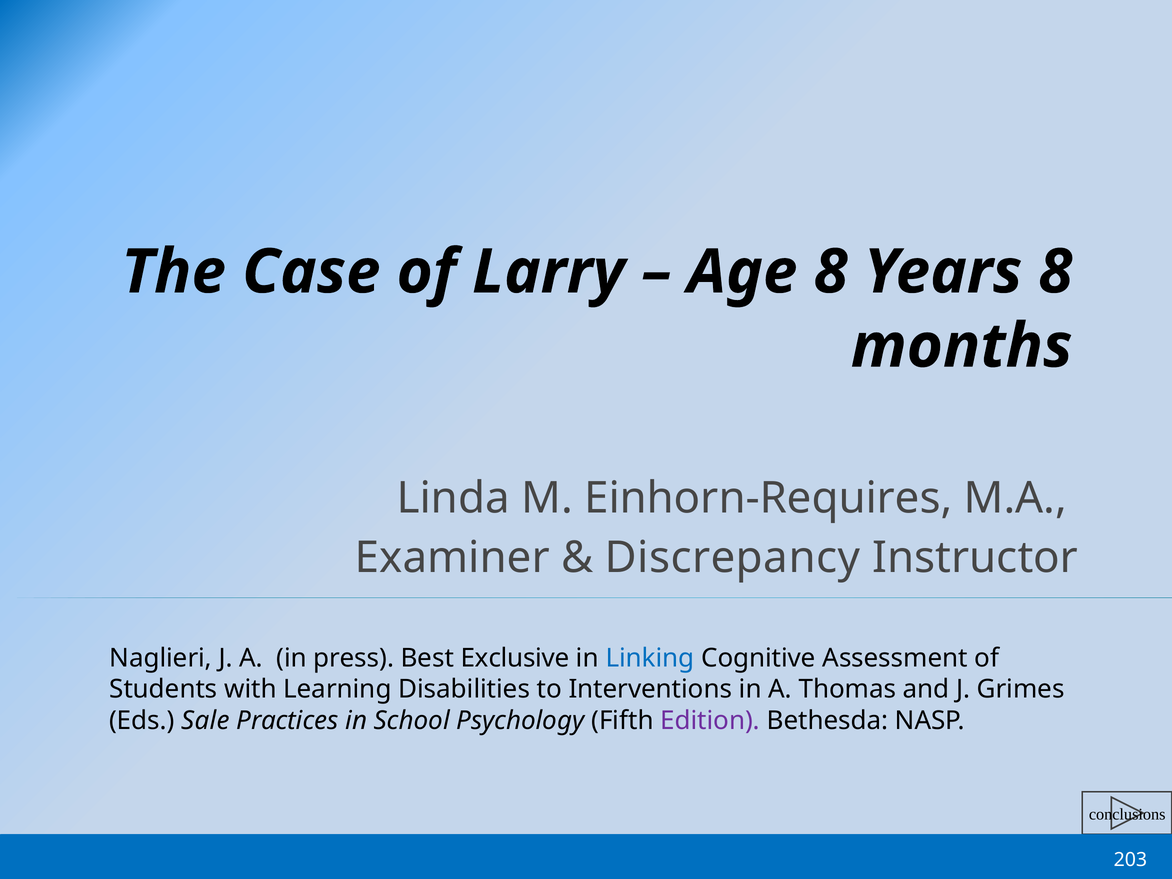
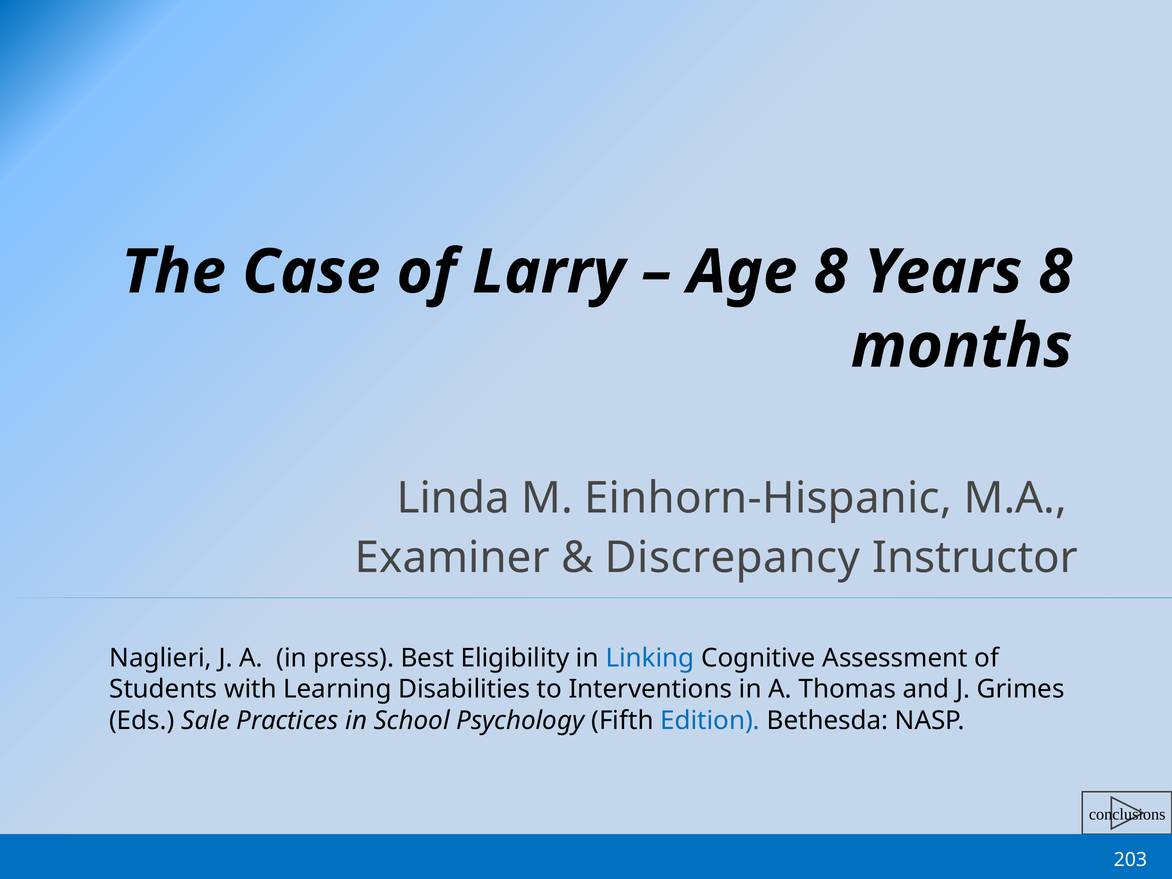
Einhorn-Requires: Einhorn-Requires -> Einhorn-Hispanic
Exclusive: Exclusive -> Eligibility
Edition colour: purple -> blue
